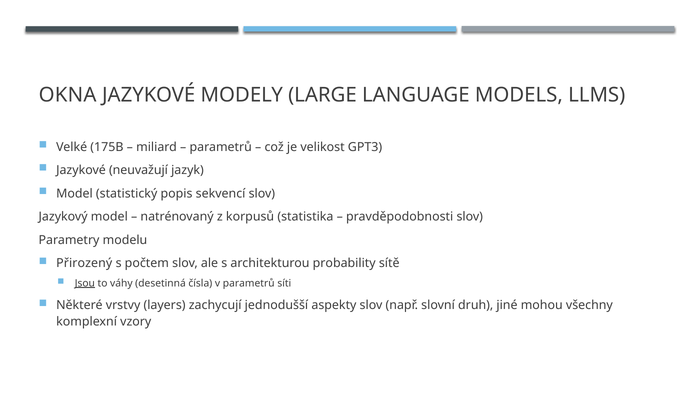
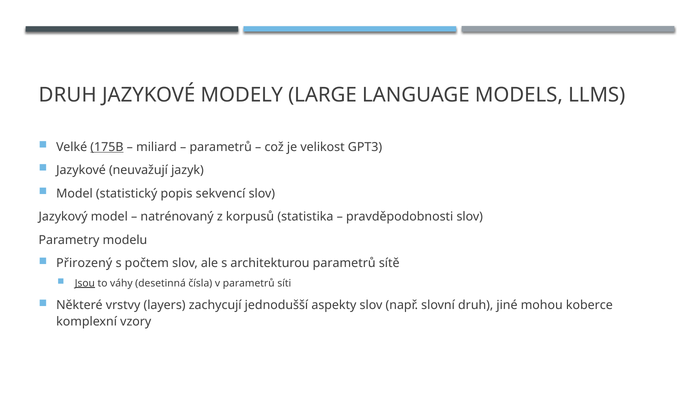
OKNA at (68, 95): OKNA -> DRUH
175B underline: none -> present
architekturou probability: probability -> parametrů
všechny: všechny -> koberce
